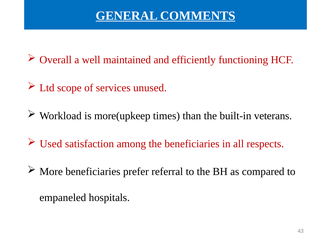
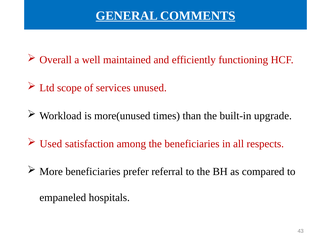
more(upkeep: more(upkeep -> more(unused
veterans: veterans -> upgrade
